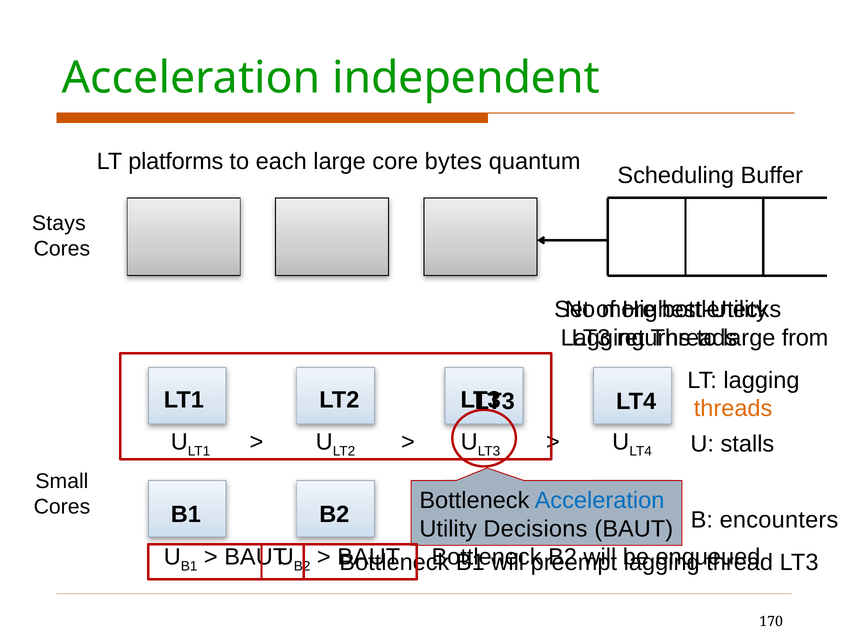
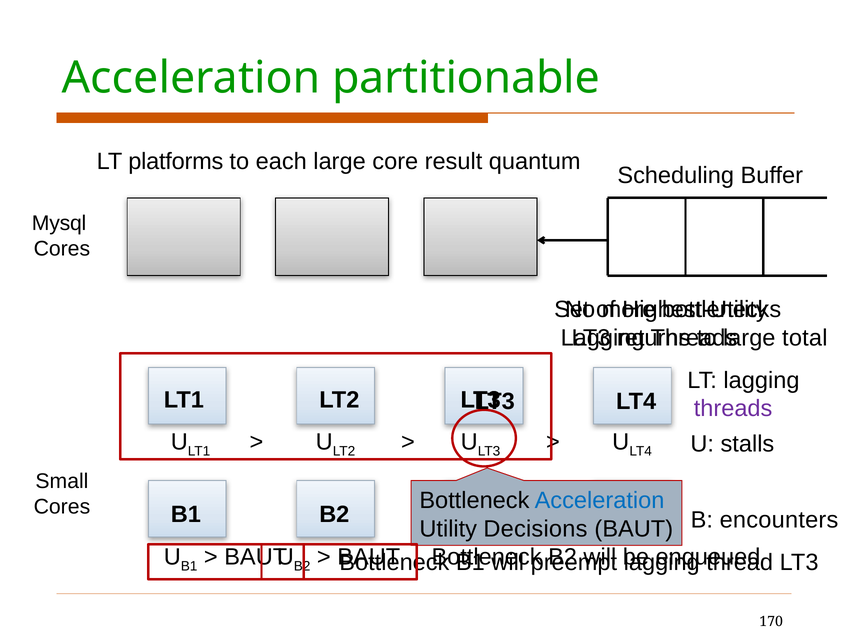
independent: independent -> partitionable
bytes: bytes -> result
Stays: Stays -> Mysql
from: from -> total
threads at (733, 409) colour: orange -> purple
